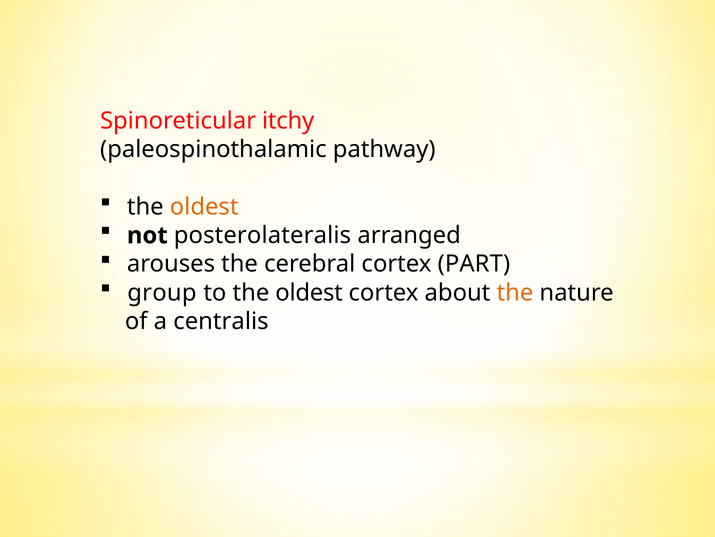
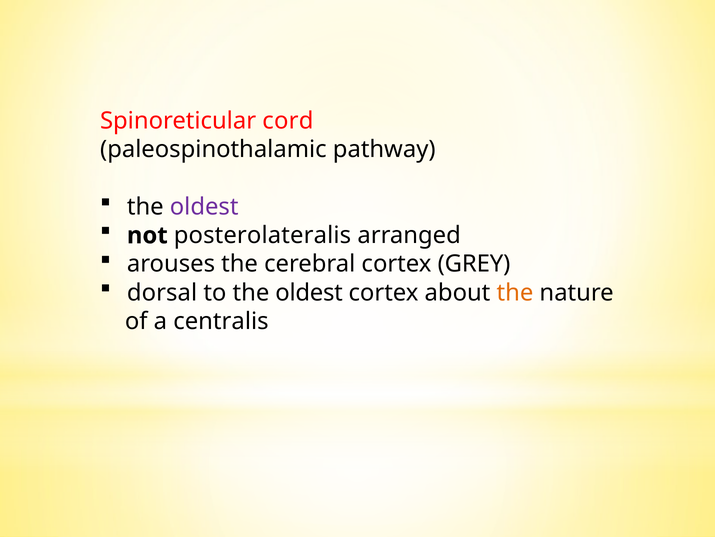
itchy: itchy -> cord
oldest at (204, 207) colour: orange -> purple
PART: PART -> GREY
group: group -> dorsal
